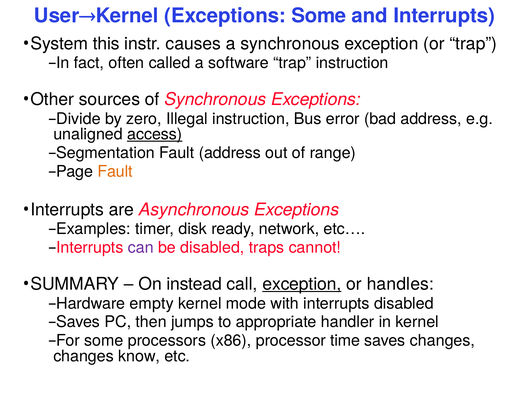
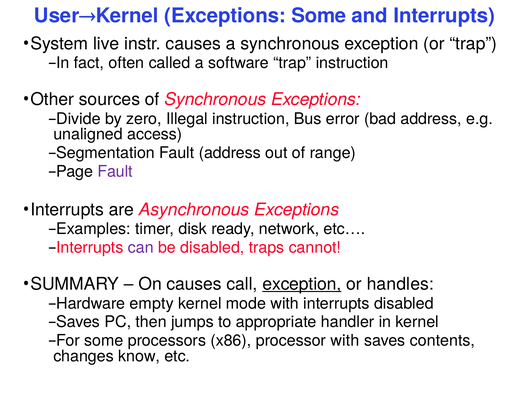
this: this -> live
access underline: present -> none
Fault at (115, 171) colour: orange -> purple
On instead: instead -> causes
processor time: time -> with
saves changes: changes -> contents
